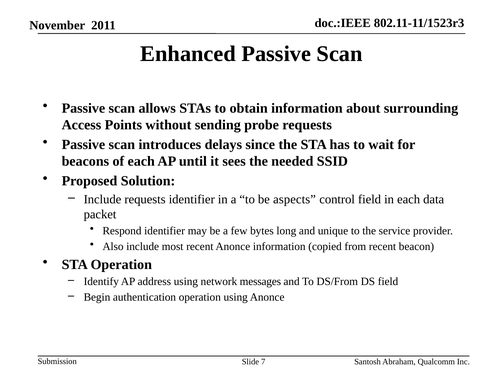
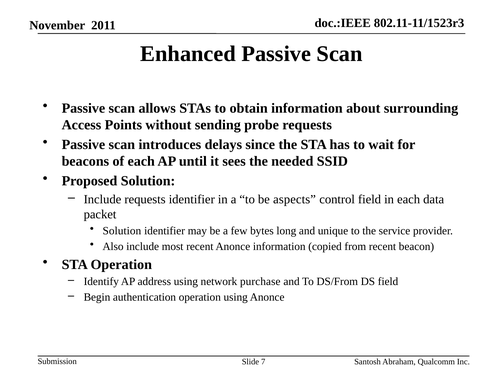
Respond at (122, 231): Respond -> Solution
messages: messages -> purchase
